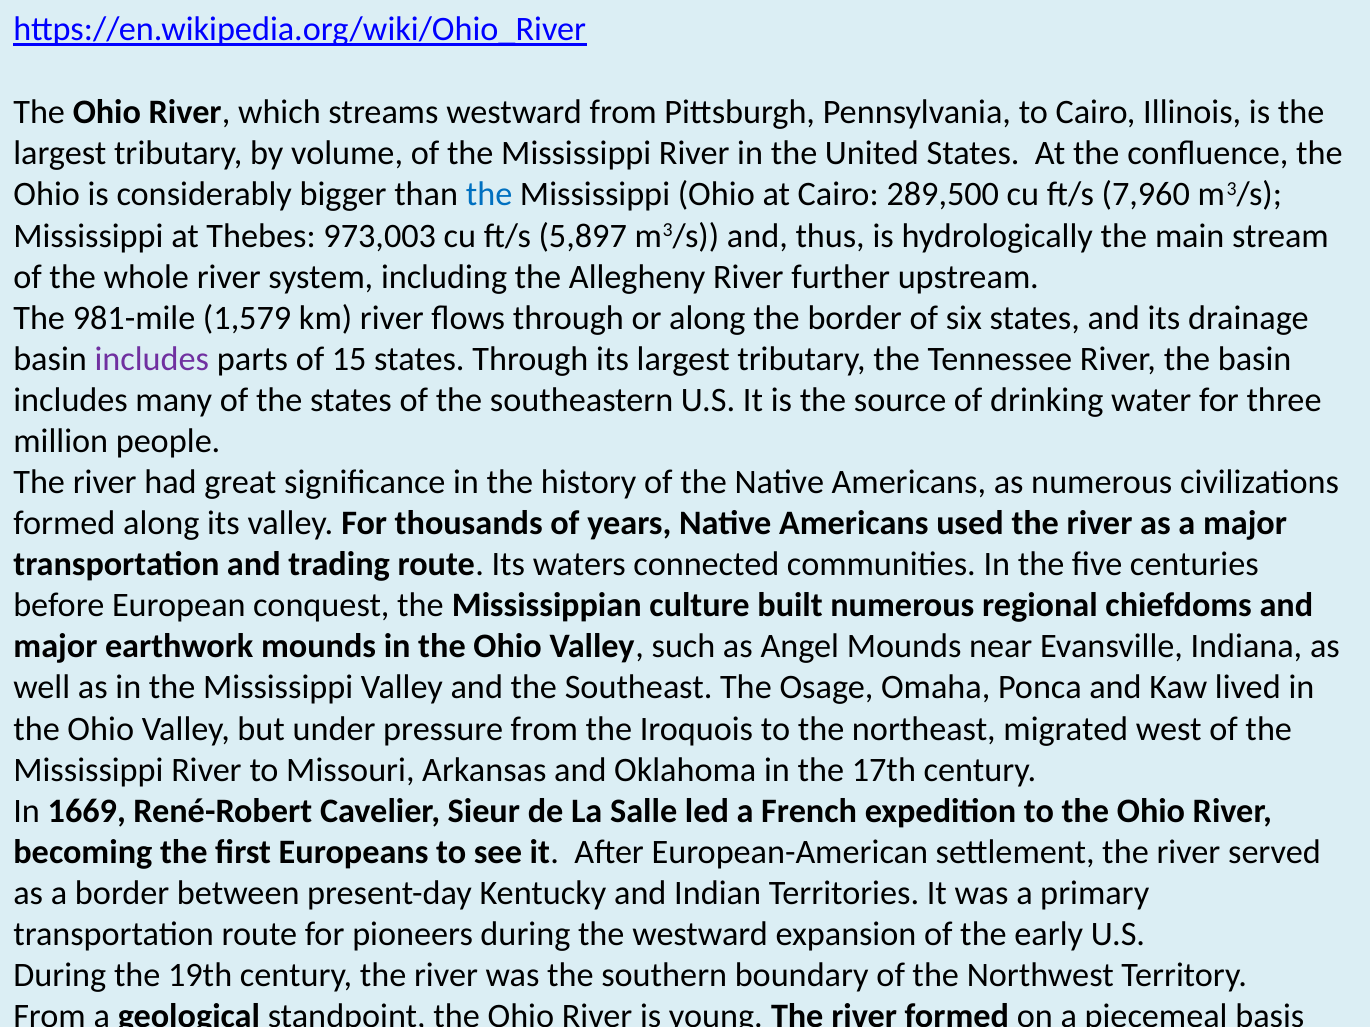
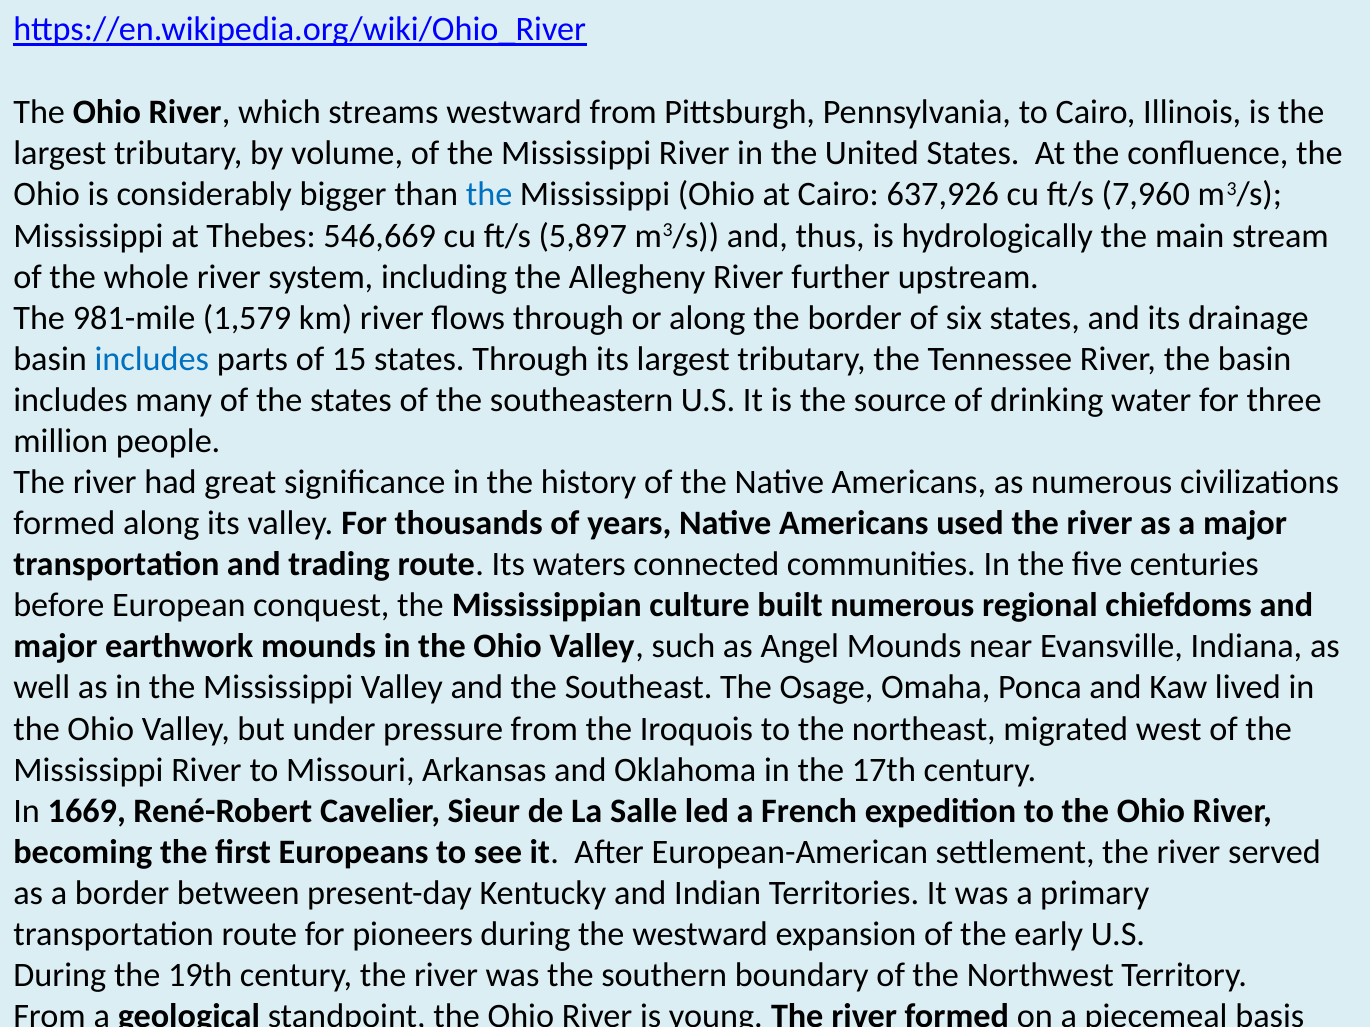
289,500: 289,500 -> 637,926
973,003: 973,003 -> 546,669
includes at (152, 359) colour: purple -> blue
